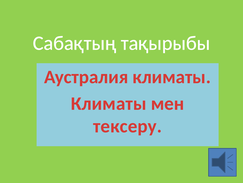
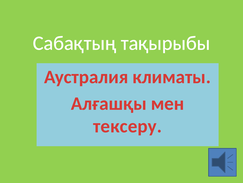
Климаты at (109, 103): Климаты -> Алғашқы
